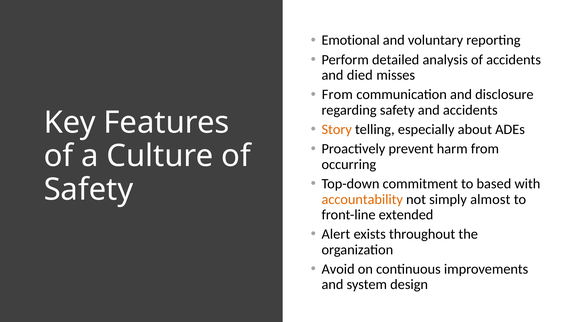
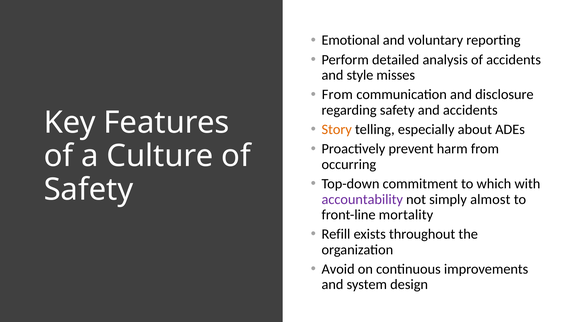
died: died -> style
based: based -> which
accountability colour: orange -> purple
extended: extended -> mortality
Alert: Alert -> Refill
